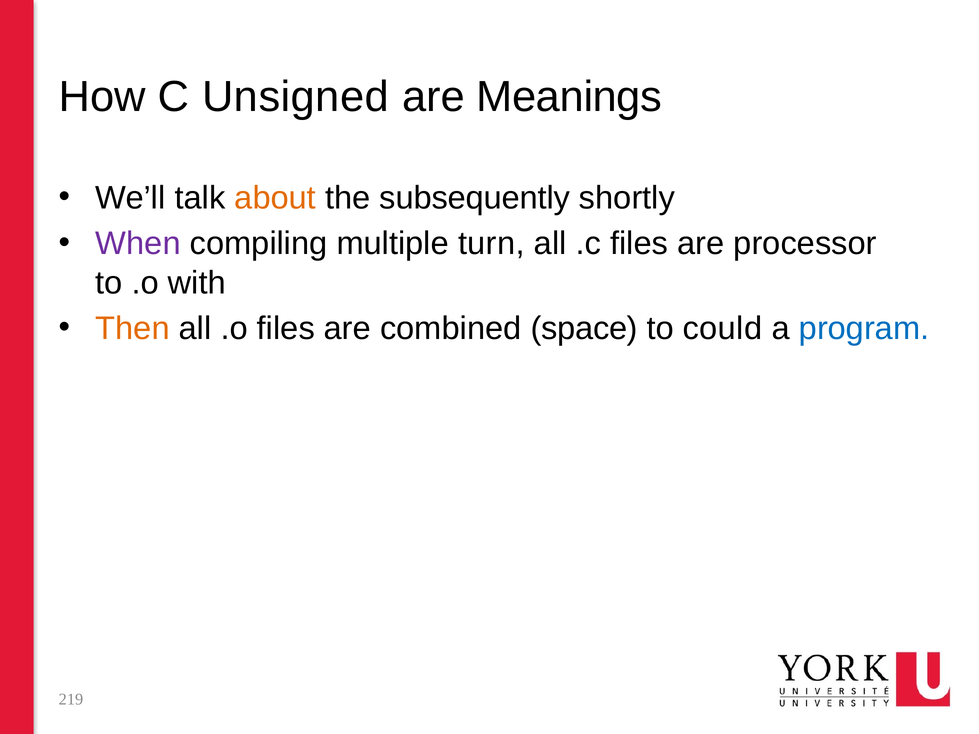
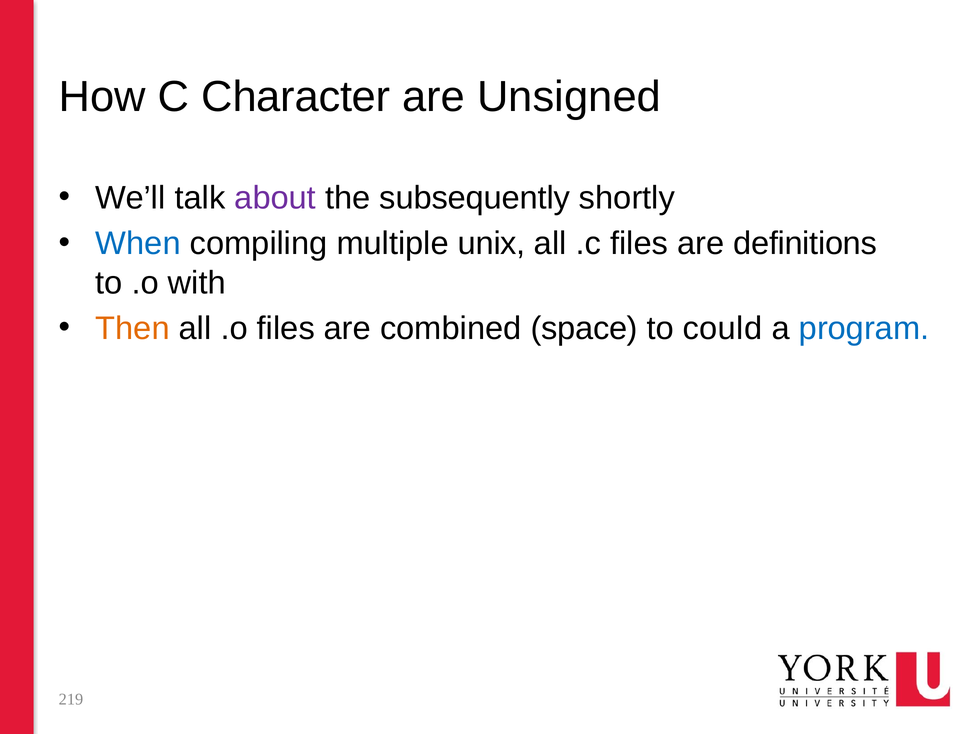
Unsigned: Unsigned -> Character
Meanings: Meanings -> Unsigned
about colour: orange -> purple
When colour: purple -> blue
turn: turn -> unix
processor: processor -> definitions
